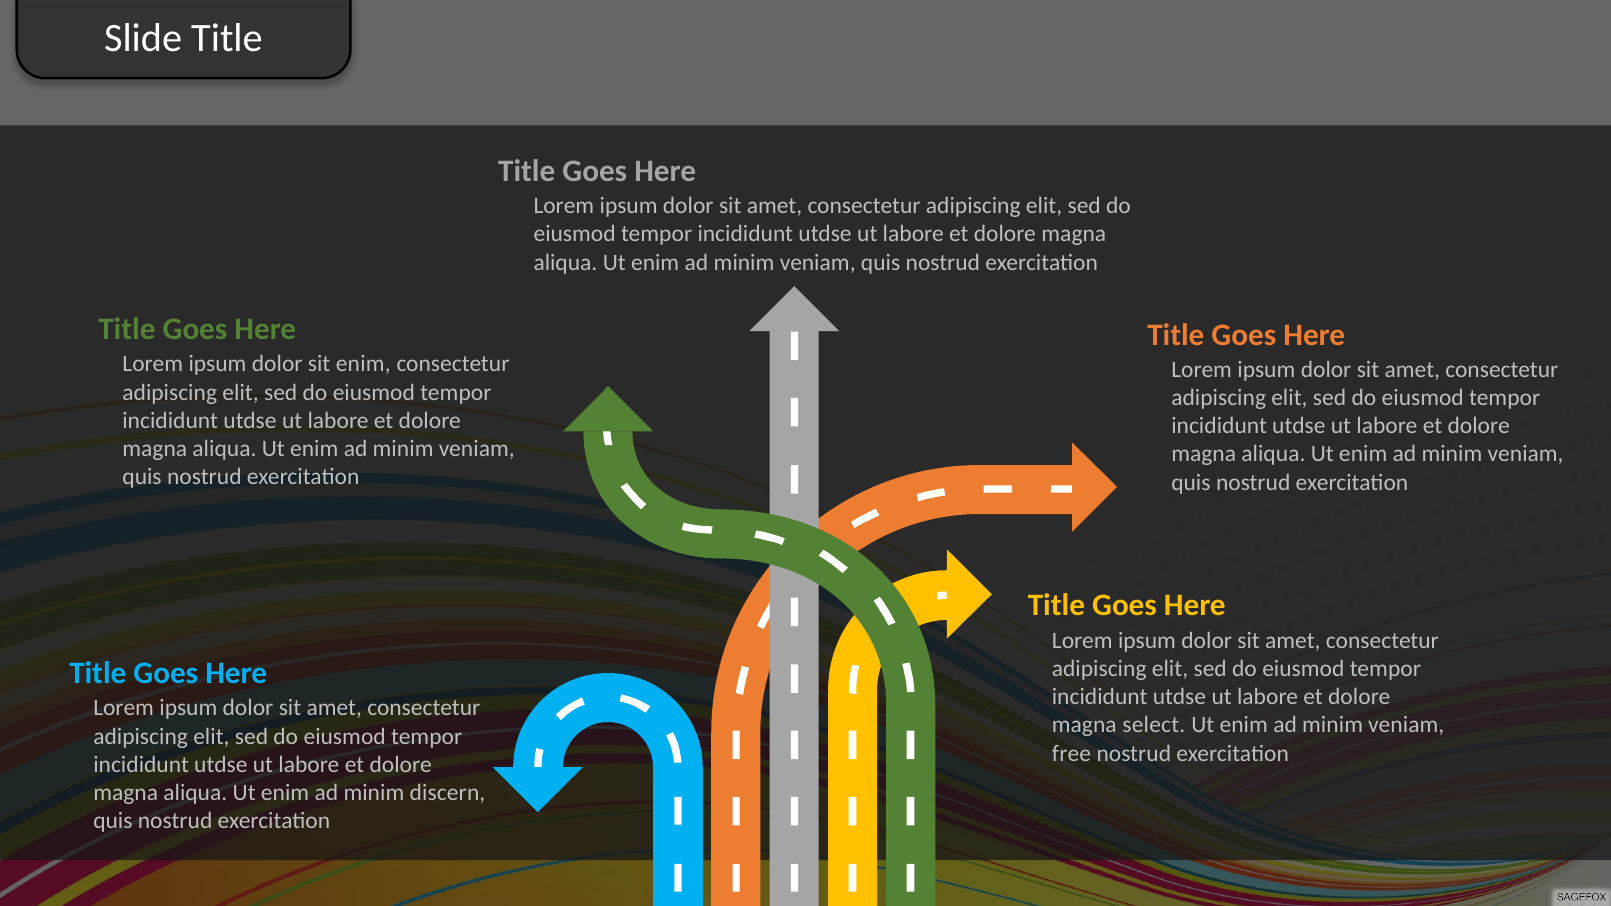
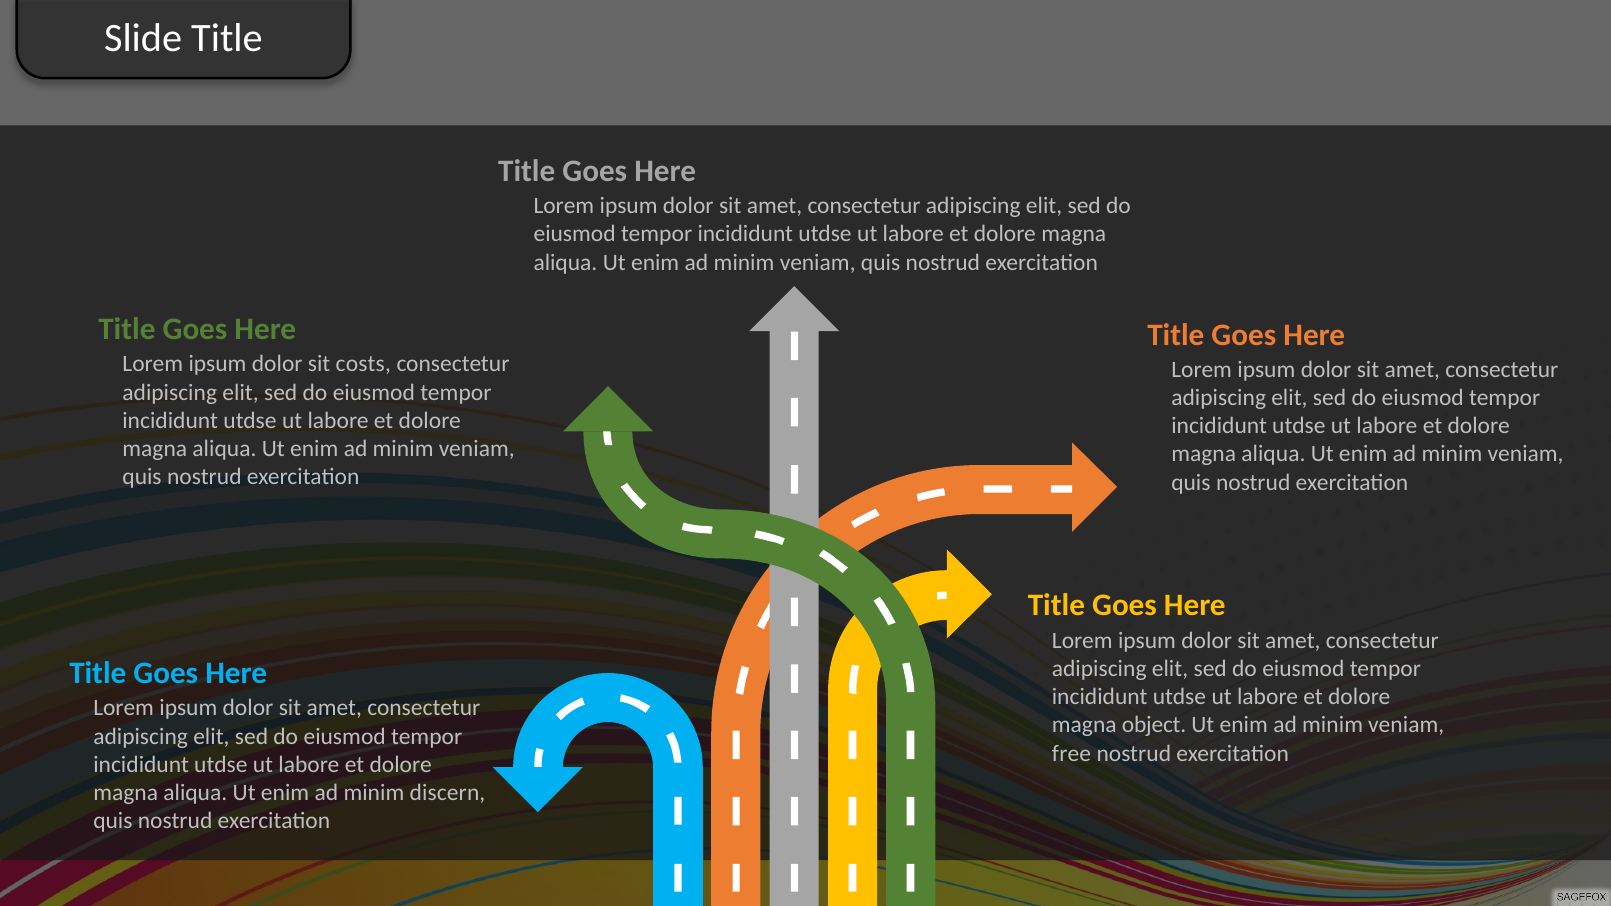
sit enim: enim -> costs
select: select -> object
